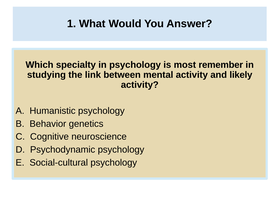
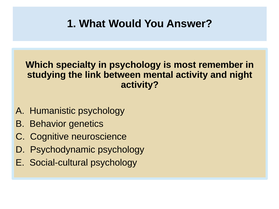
likely: likely -> night
